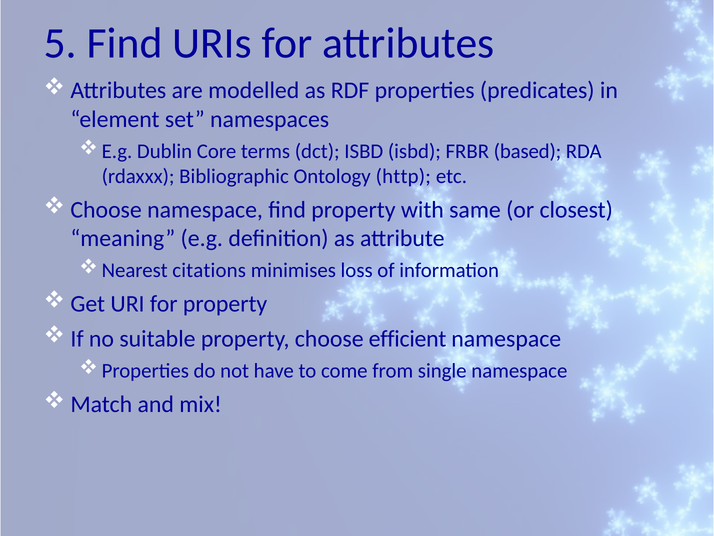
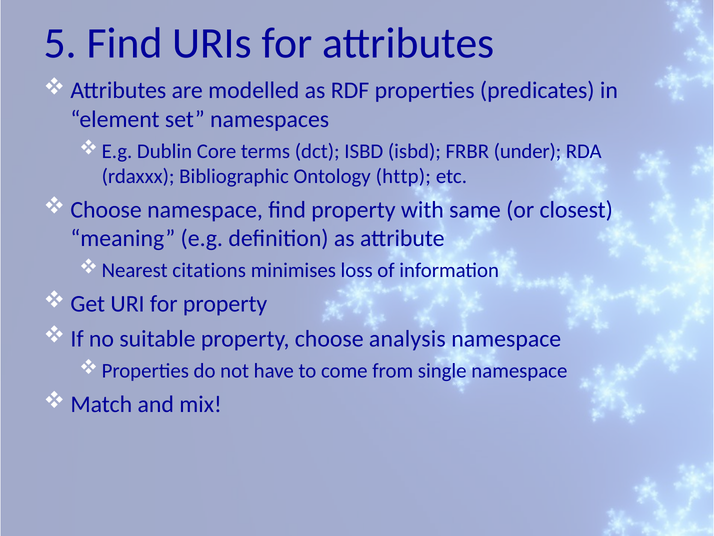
based: based -> under
efficient: efficient -> analysis
